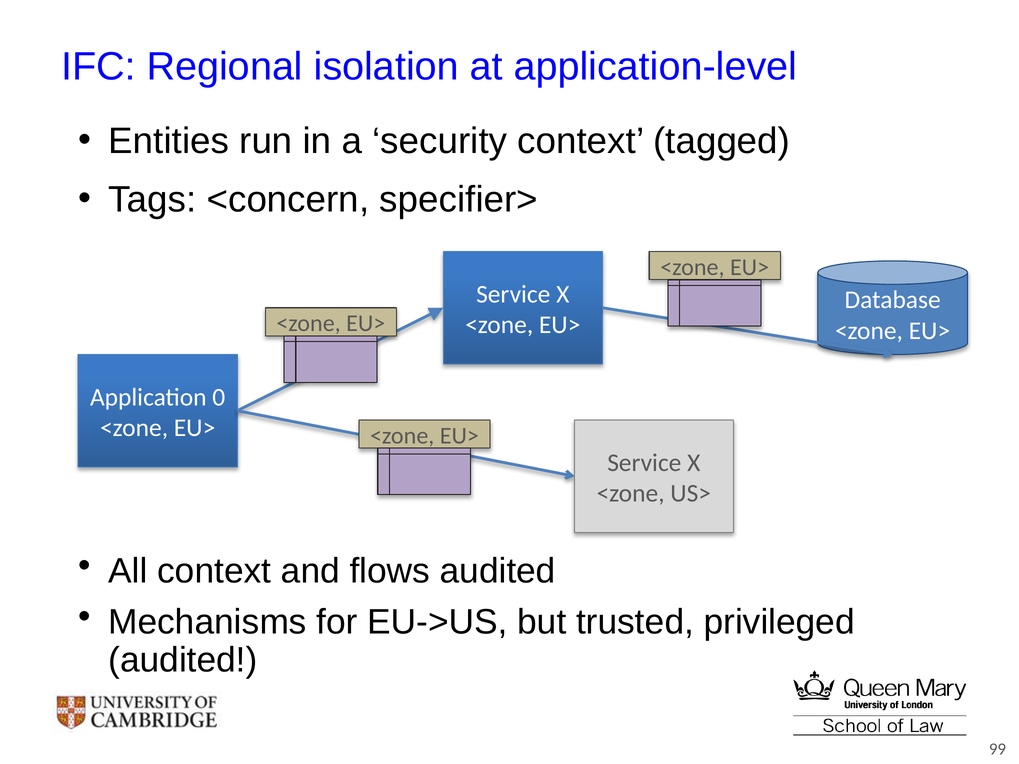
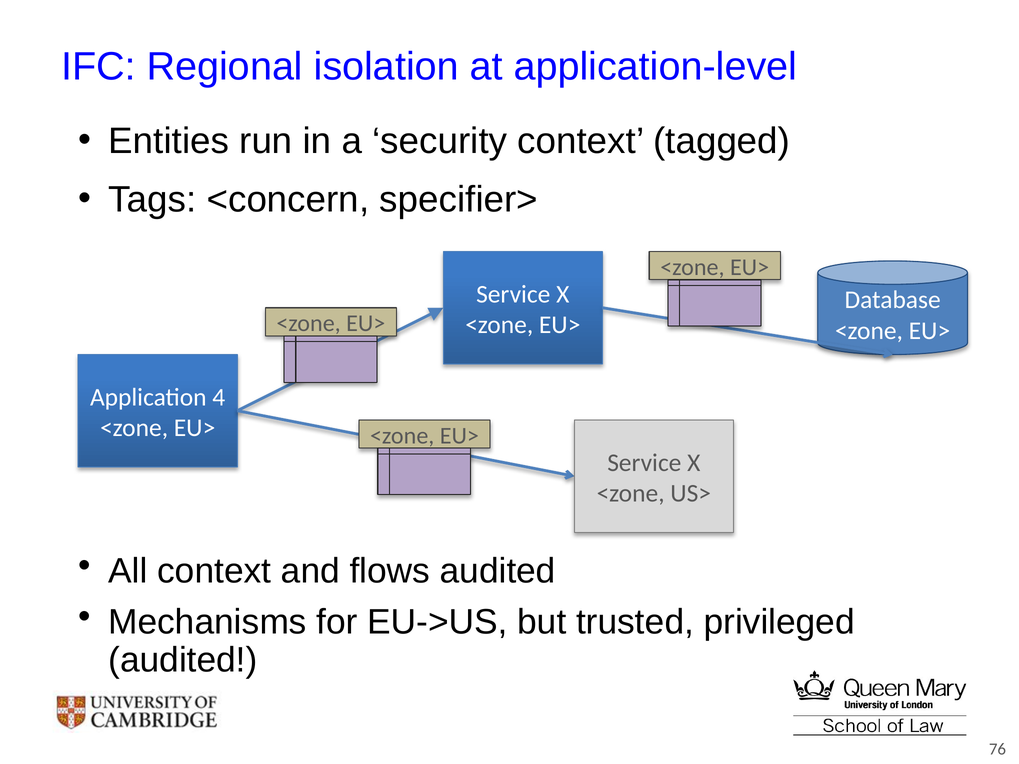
0: 0 -> 4
99: 99 -> 76
